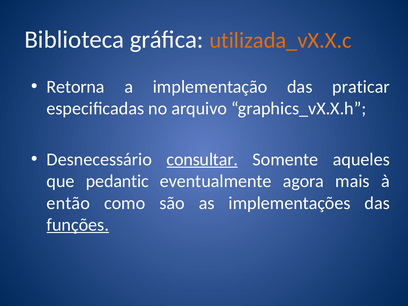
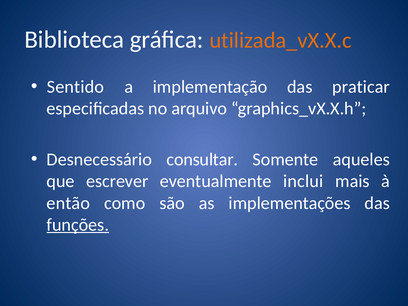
Retorna: Retorna -> Sentido
consultar underline: present -> none
pedantic: pedantic -> escrever
agora: agora -> inclui
